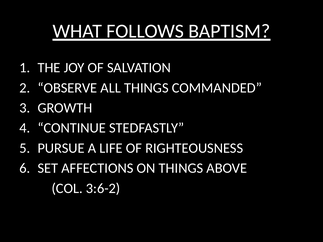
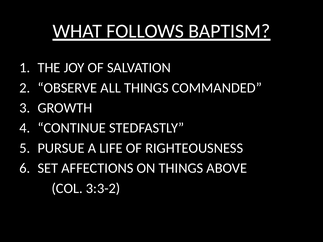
3:6-2: 3:6-2 -> 3:3-2
